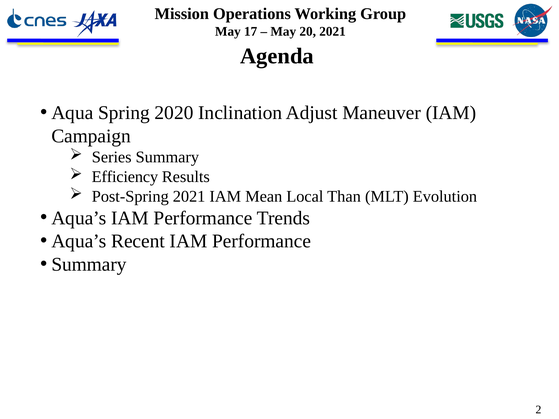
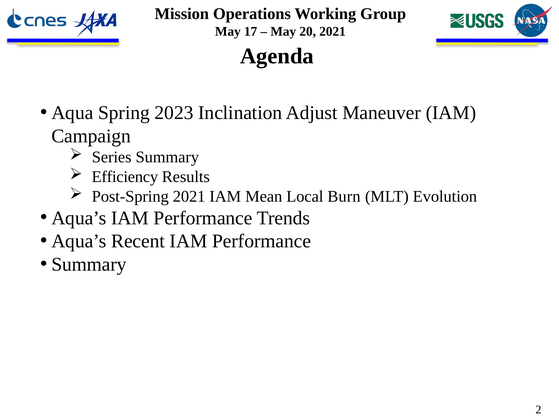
2020: 2020 -> 2023
Than: Than -> Burn
